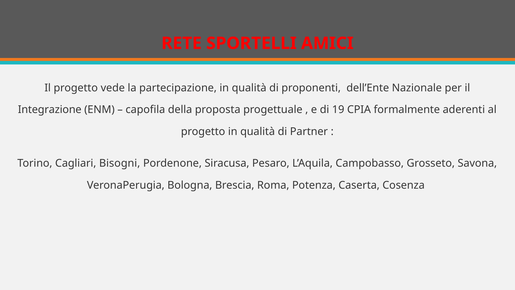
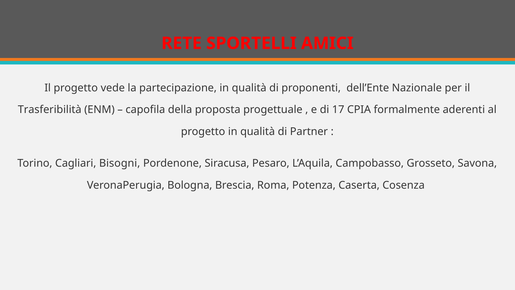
Integrazione: Integrazione -> Trasferibilità
19: 19 -> 17
